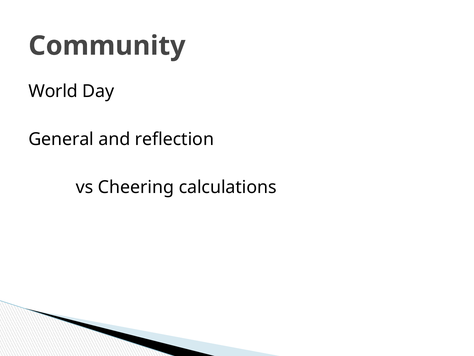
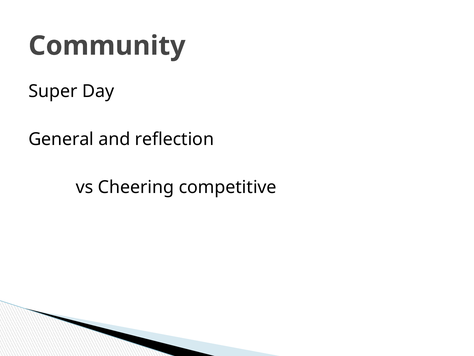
World: World -> Super
calculations: calculations -> competitive
